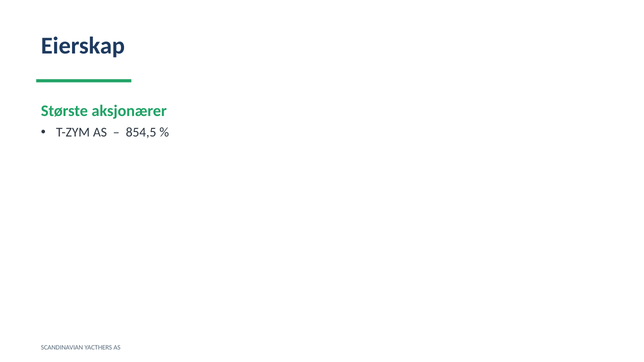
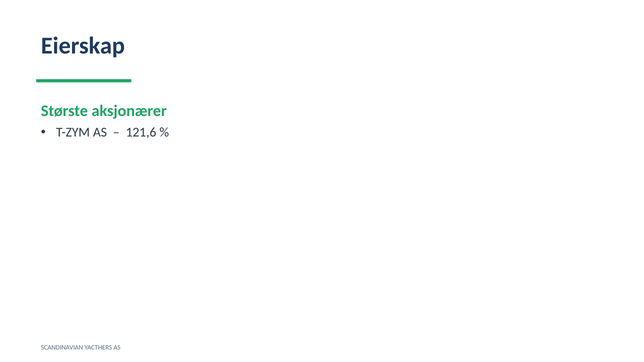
854,5: 854,5 -> 121,6
